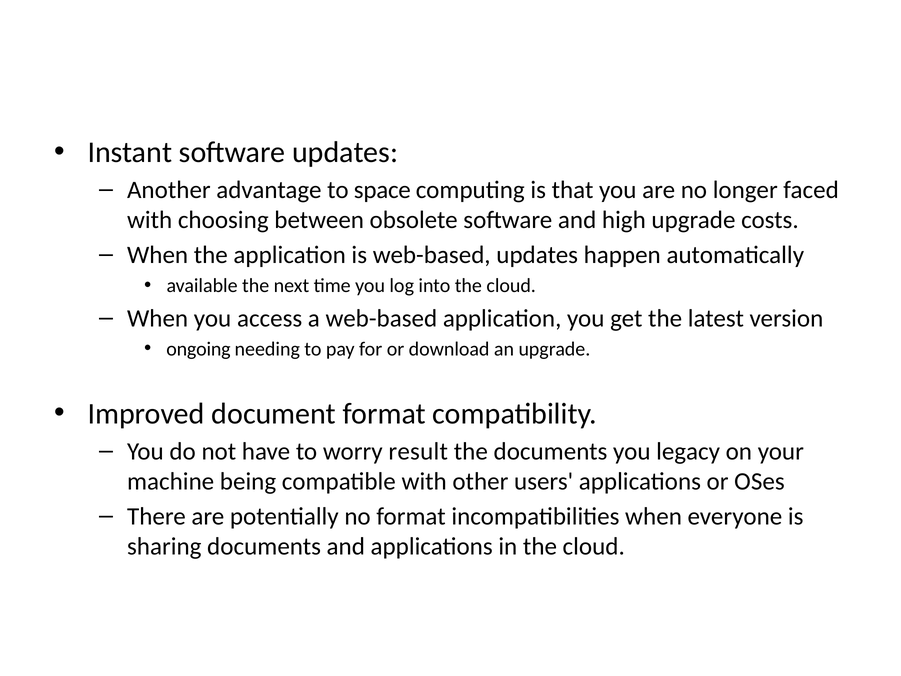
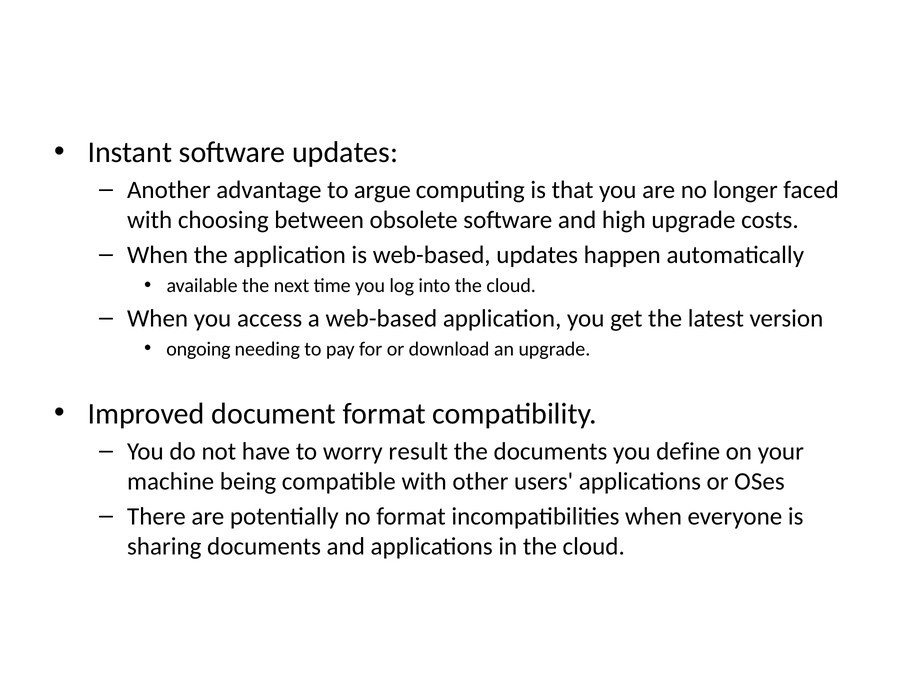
space: space -> argue
legacy: legacy -> define
